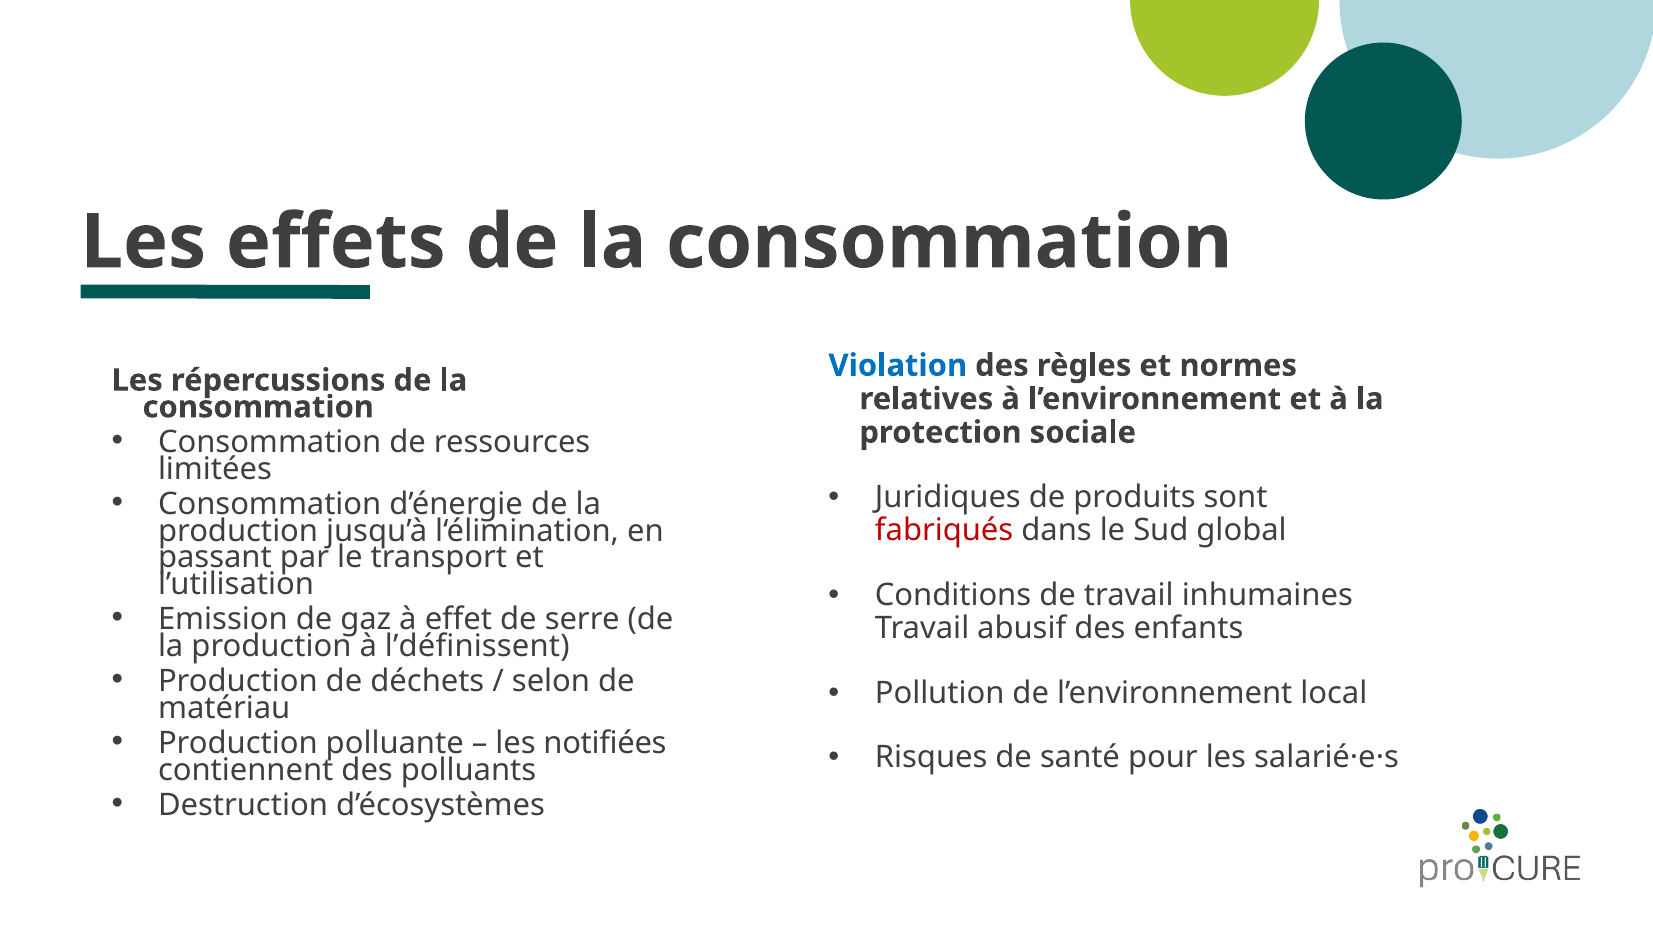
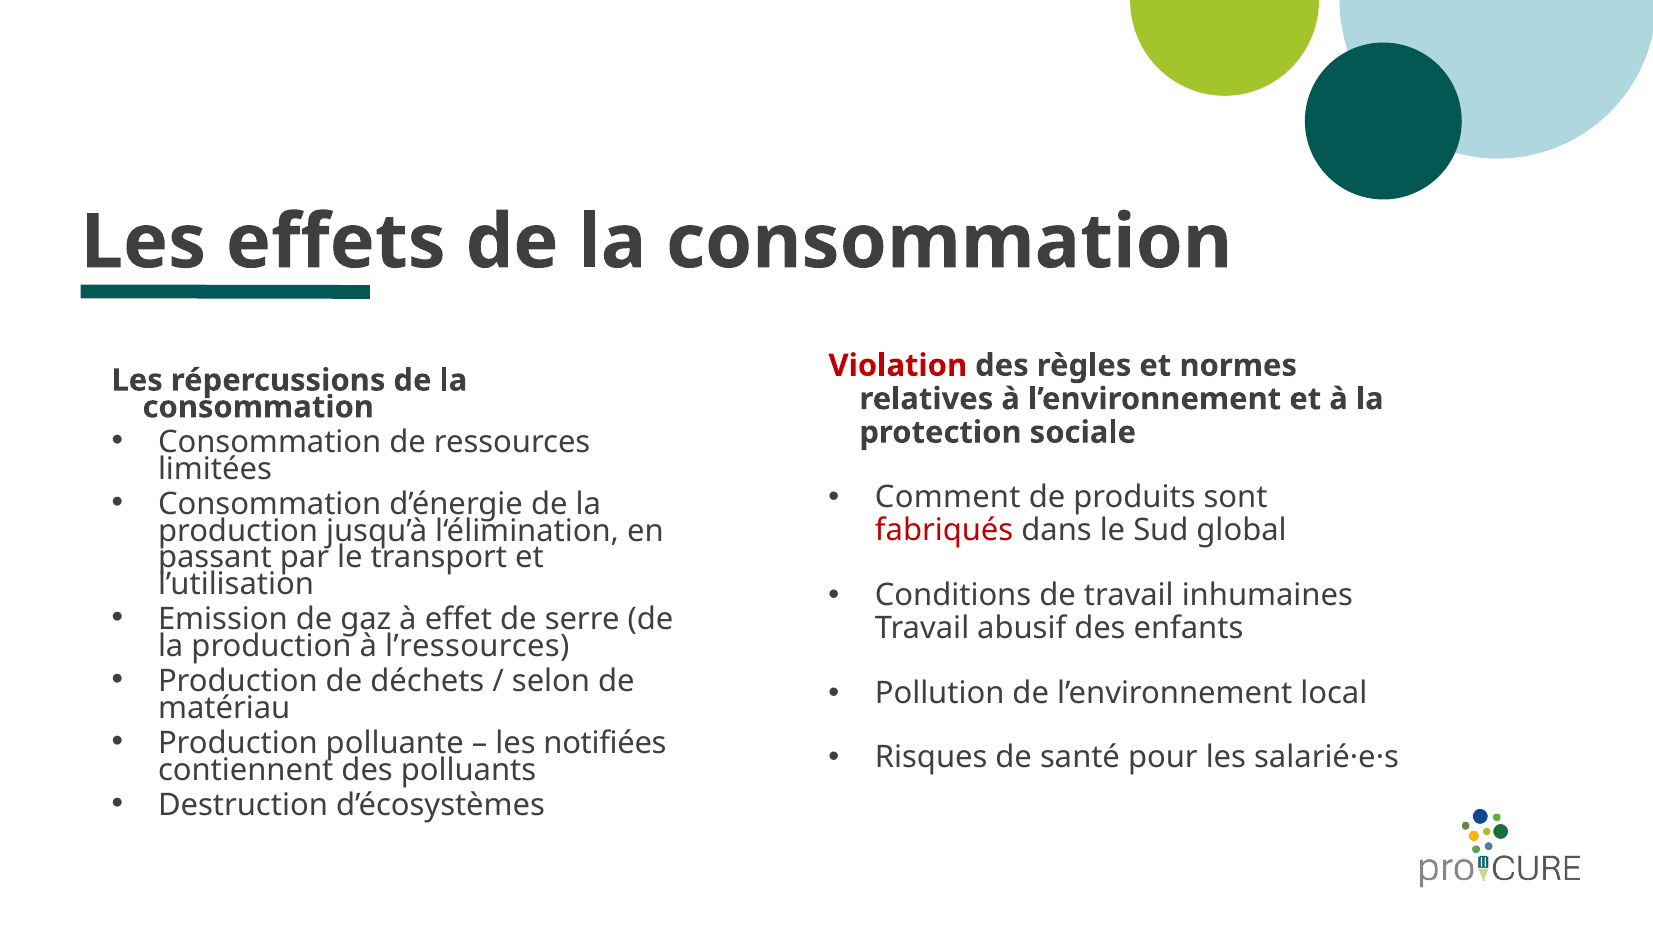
Violation colour: blue -> red
Juridiques: Juridiques -> Comment
l’définissent: l’définissent -> l’ressources
